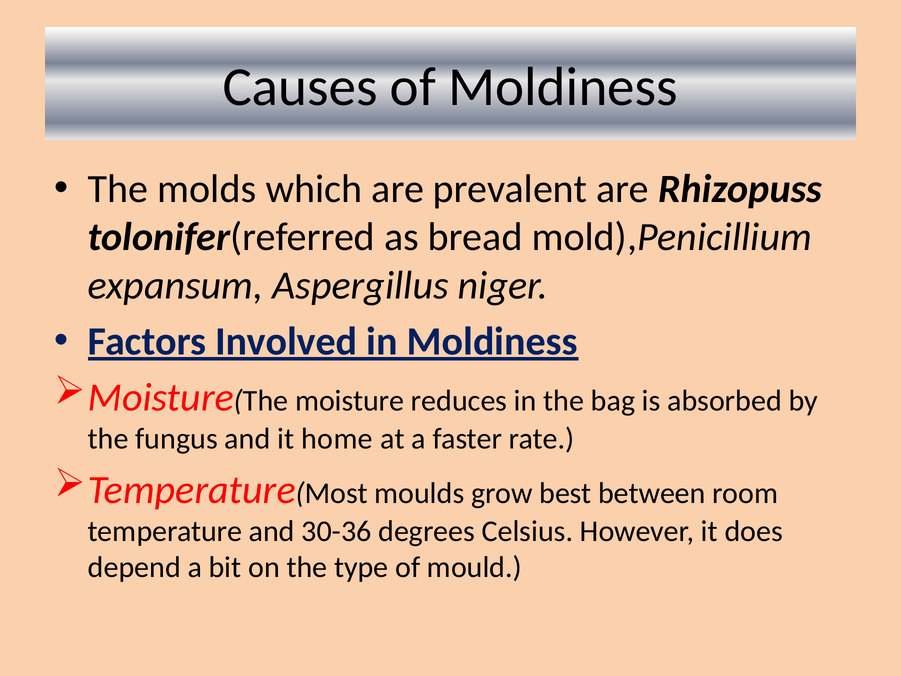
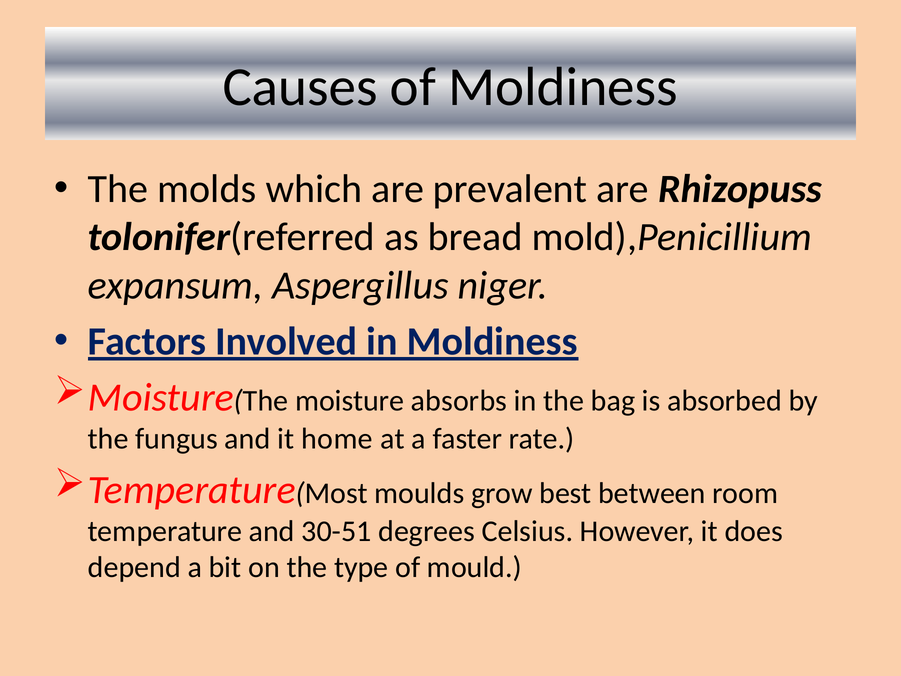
reduces: reduces -> absorbs
30-36: 30-36 -> 30-51
